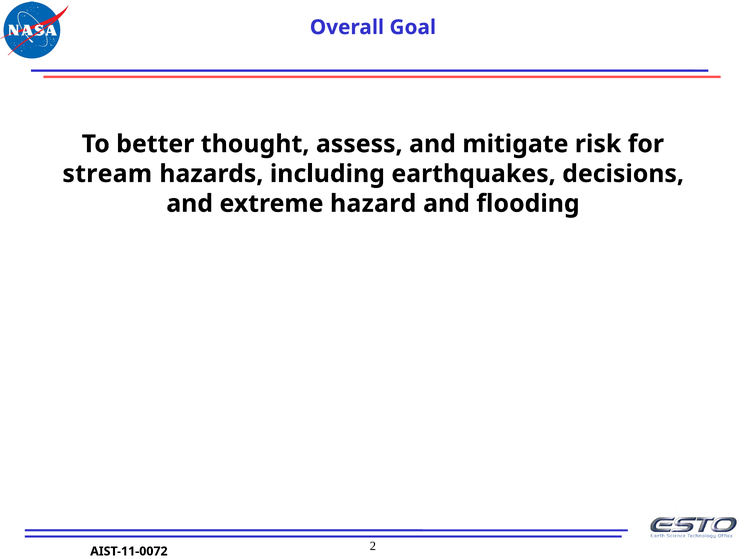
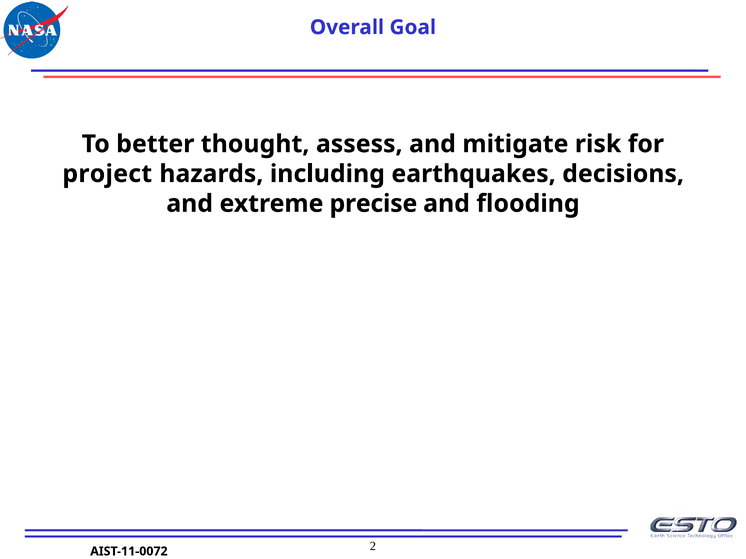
stream: stream -> project
hazard: hazard -> precise
